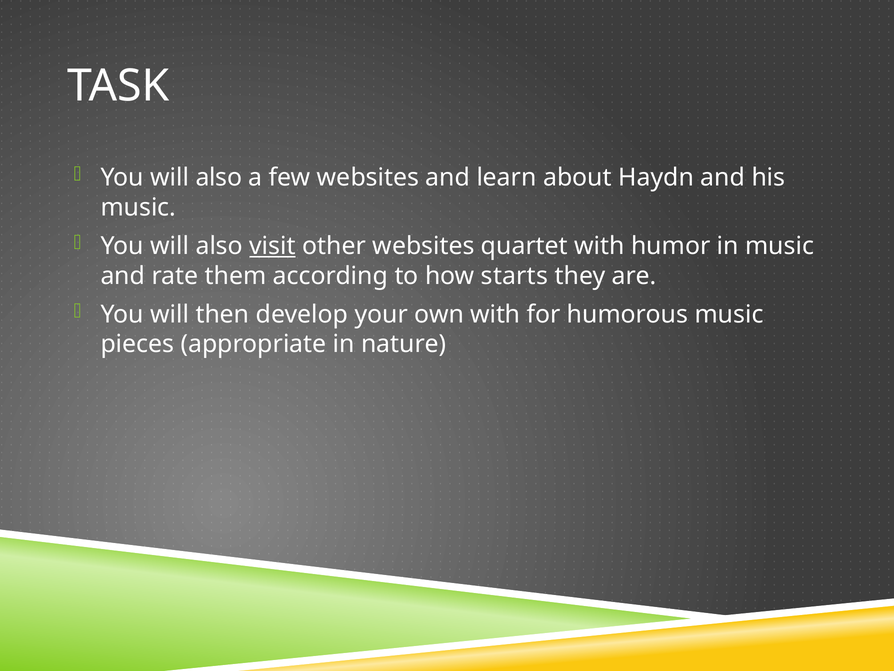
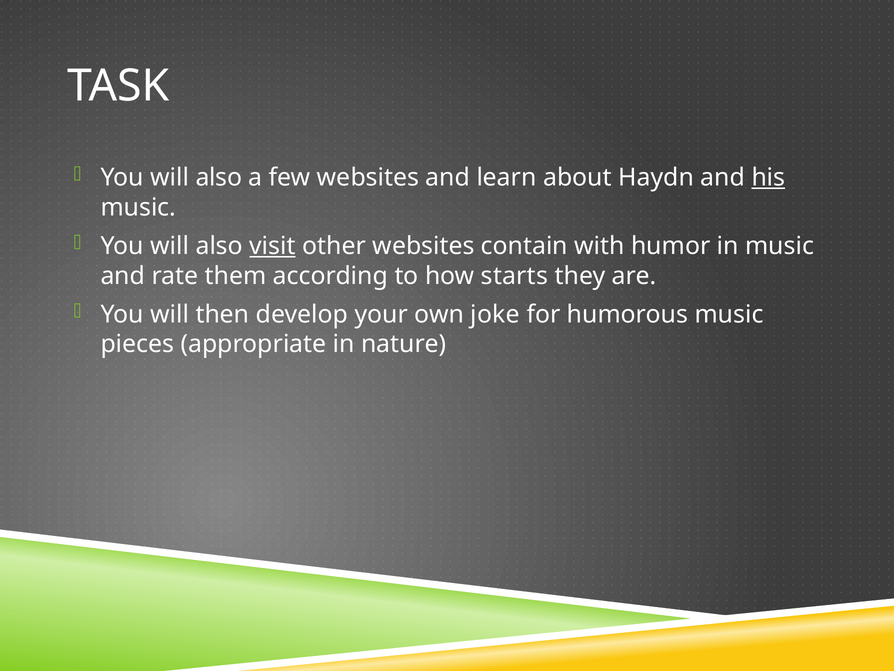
his underline: none -> present
quartet: quartet -> contain
own with: with -> joke
